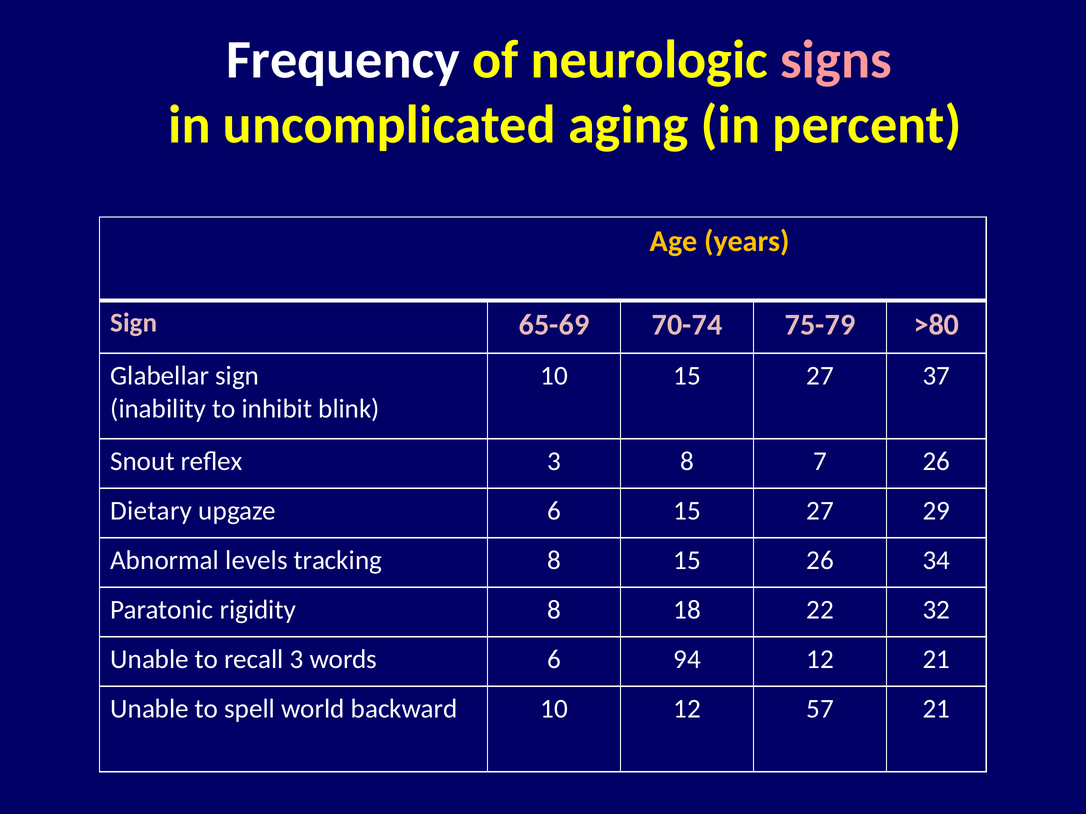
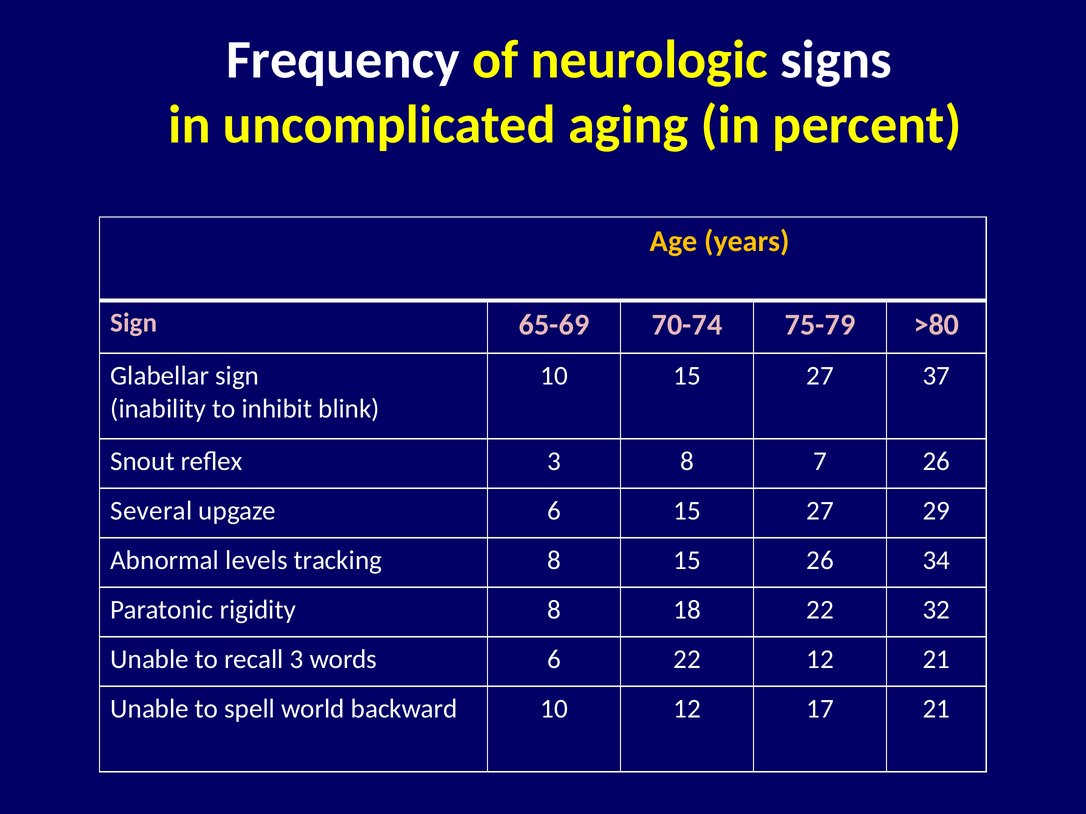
signs colour: pink -> white
Dietary: Dietary -> Several
6 94: 94 -> 22
57: 57 -> 17
